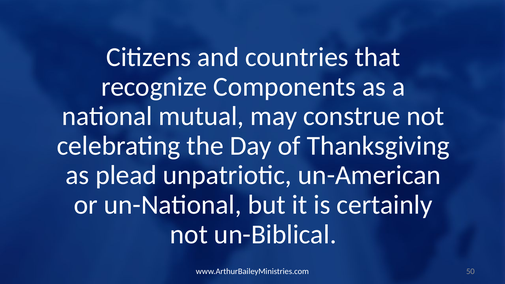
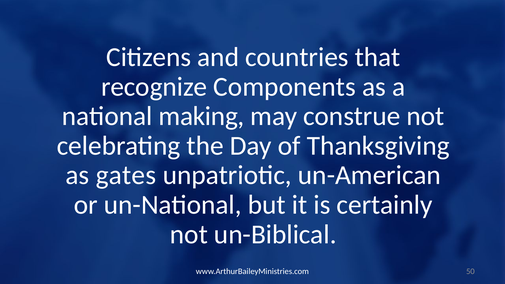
mutual: mutual -> making
plead: plead -> gates
